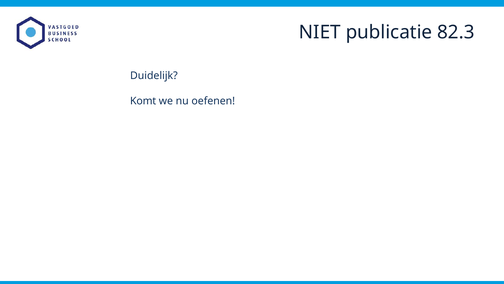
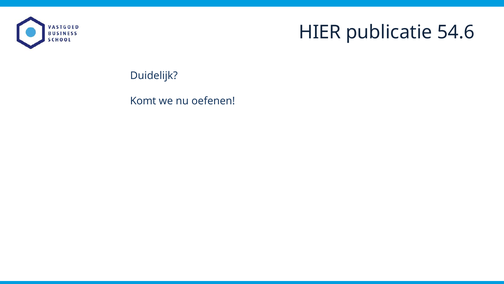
NIET: NIET -> HIER
82.3: 82.3 -> 54.6
